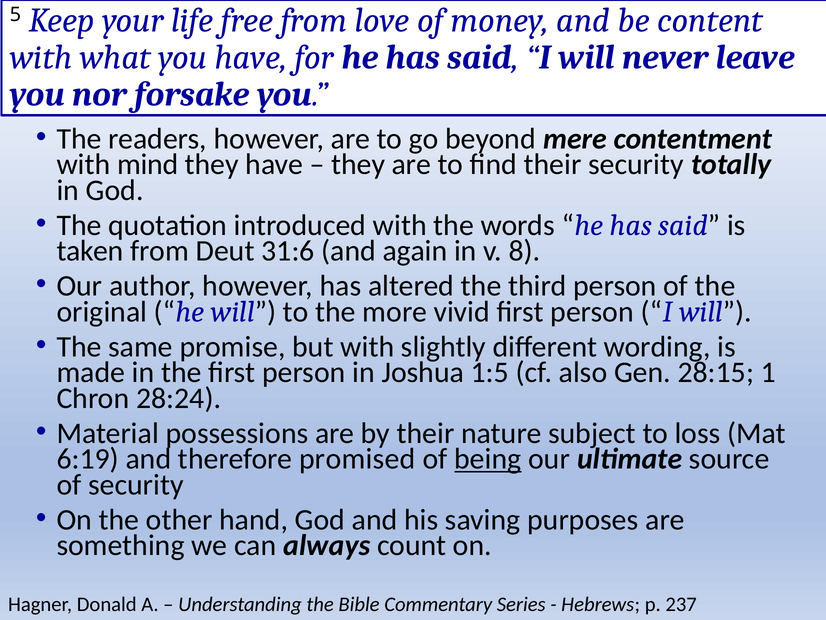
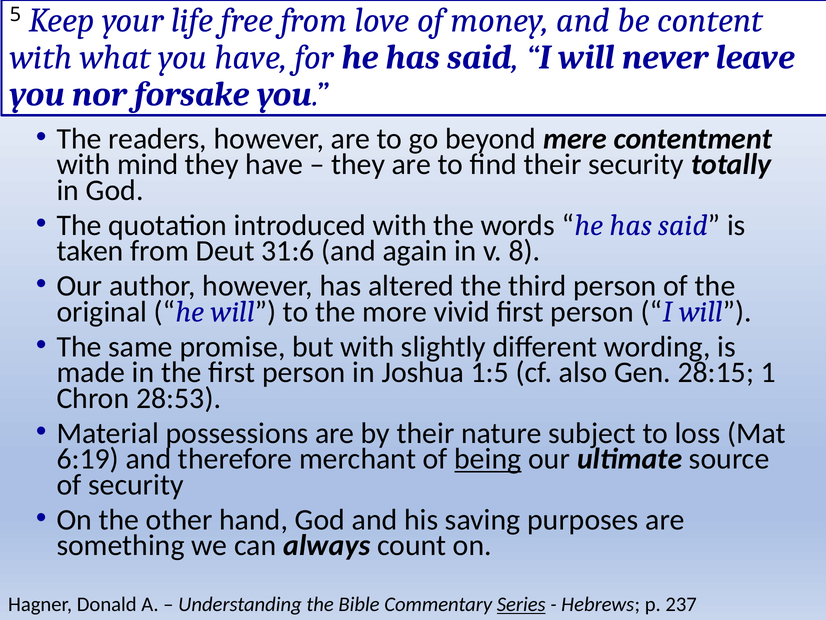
28:24: 28:24 -> 28:53
promised: promised -> merchant
Series underline: none -> present
